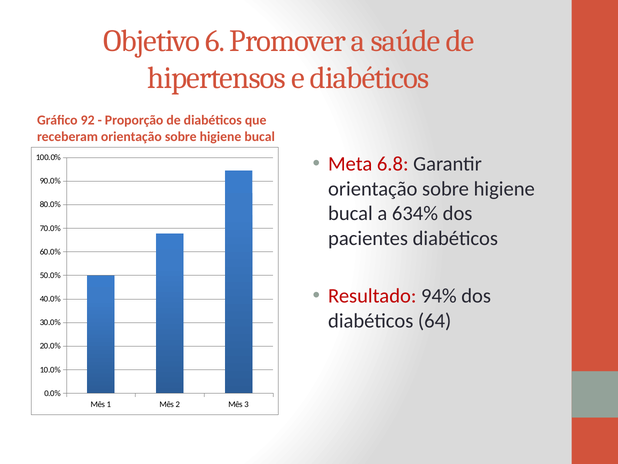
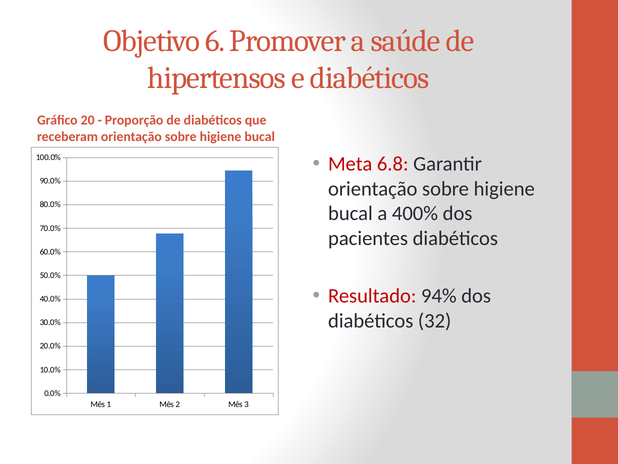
92: 92 -> 20
634%: 634% -> 400%
64: 64 -> 32
